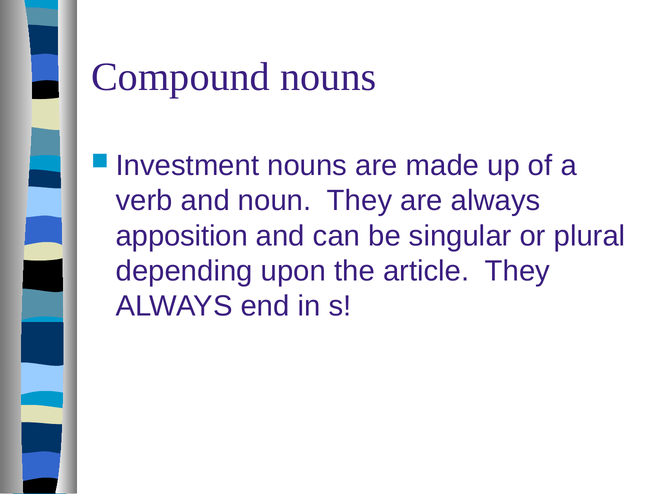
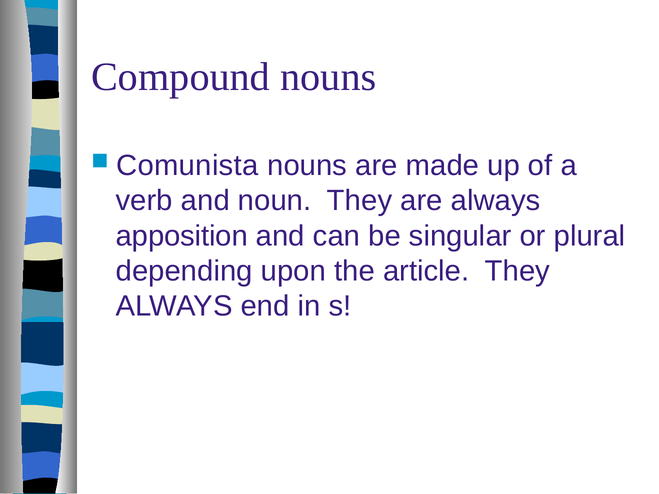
Investment: Investment -> Comunista
